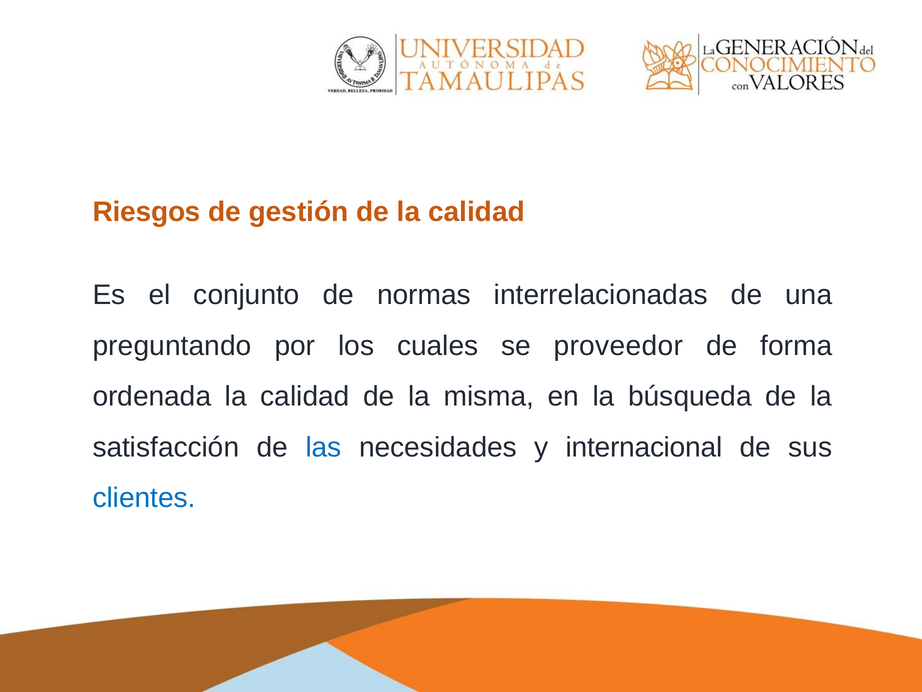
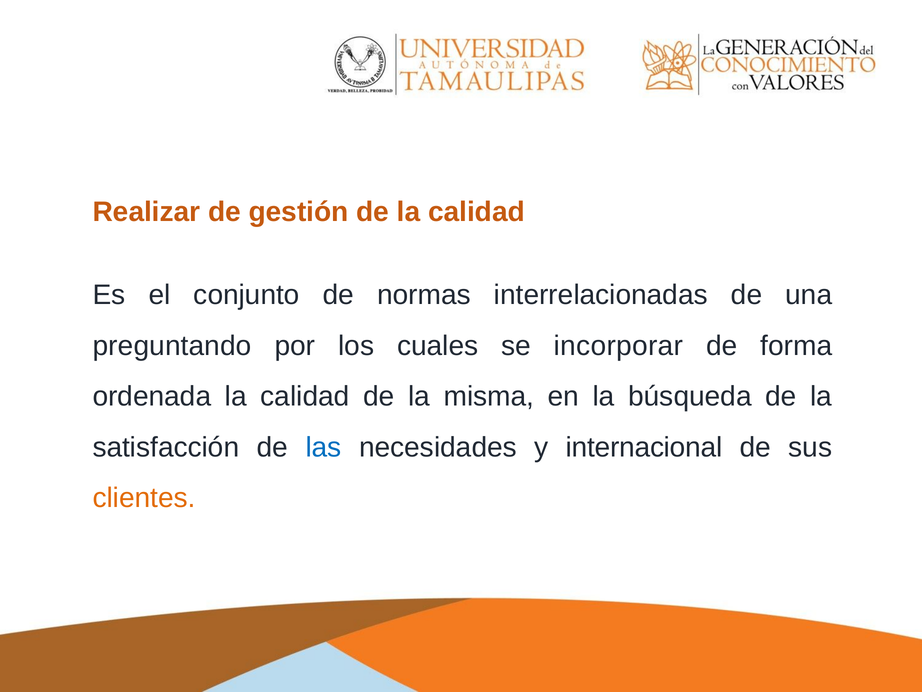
Riesgos: Riesgos -> Realizar
proveedor: proveedor -> incorporar
clientes colour: blue -> orange
